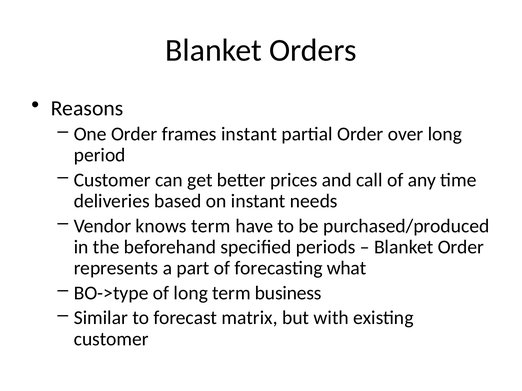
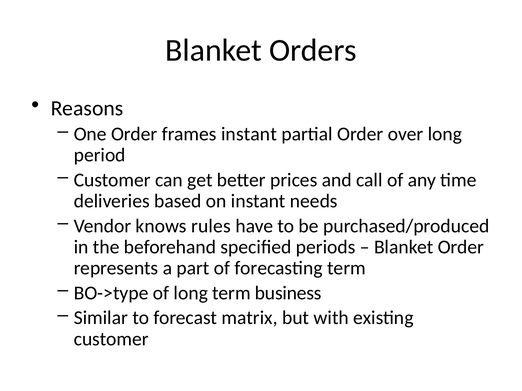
knows term: term -> rules
forecasting what: what -> term
